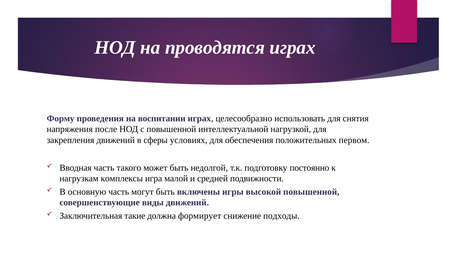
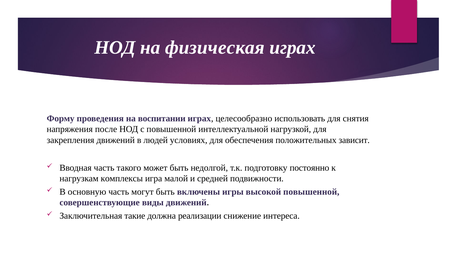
проводятся: проводятся -> физическая
сферы: сферы -> людей
первом: первом -> зависит
формирует: формирует -> реализации
подходы: подходы -> интереса
